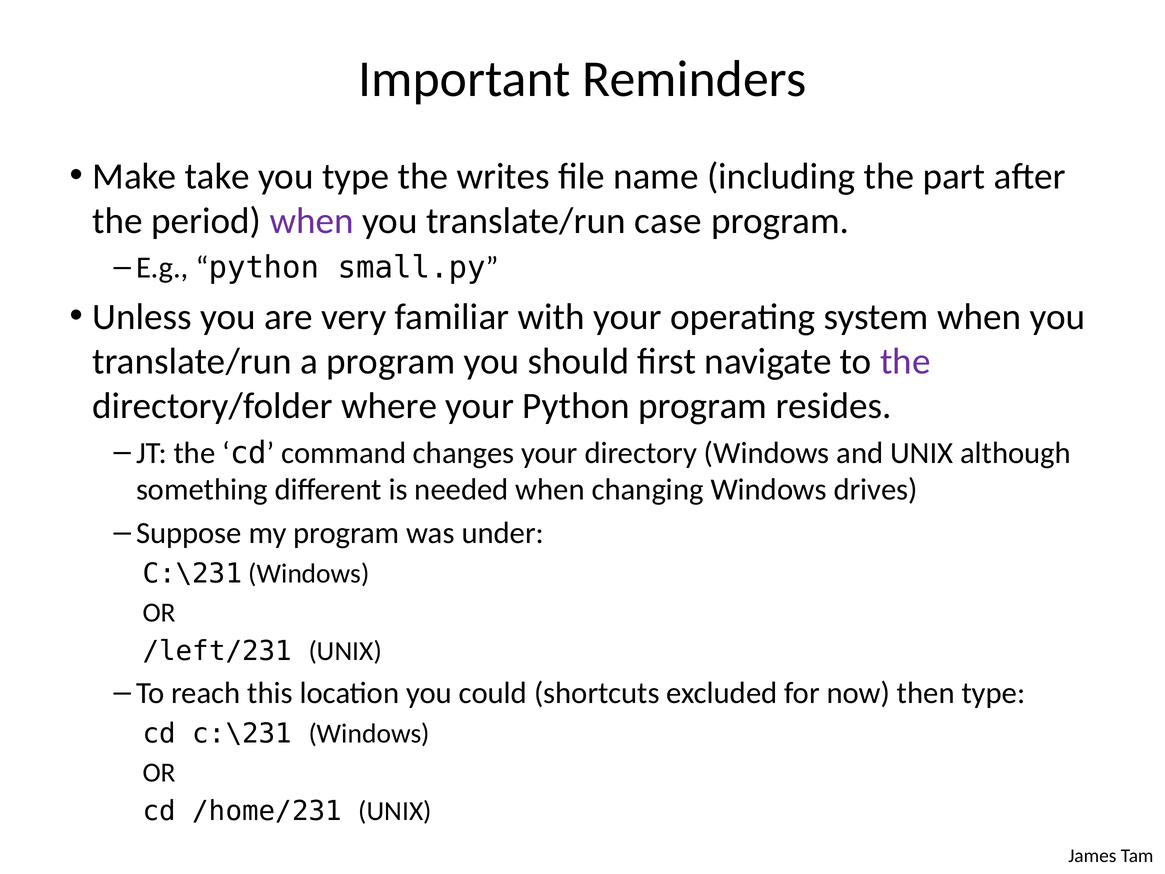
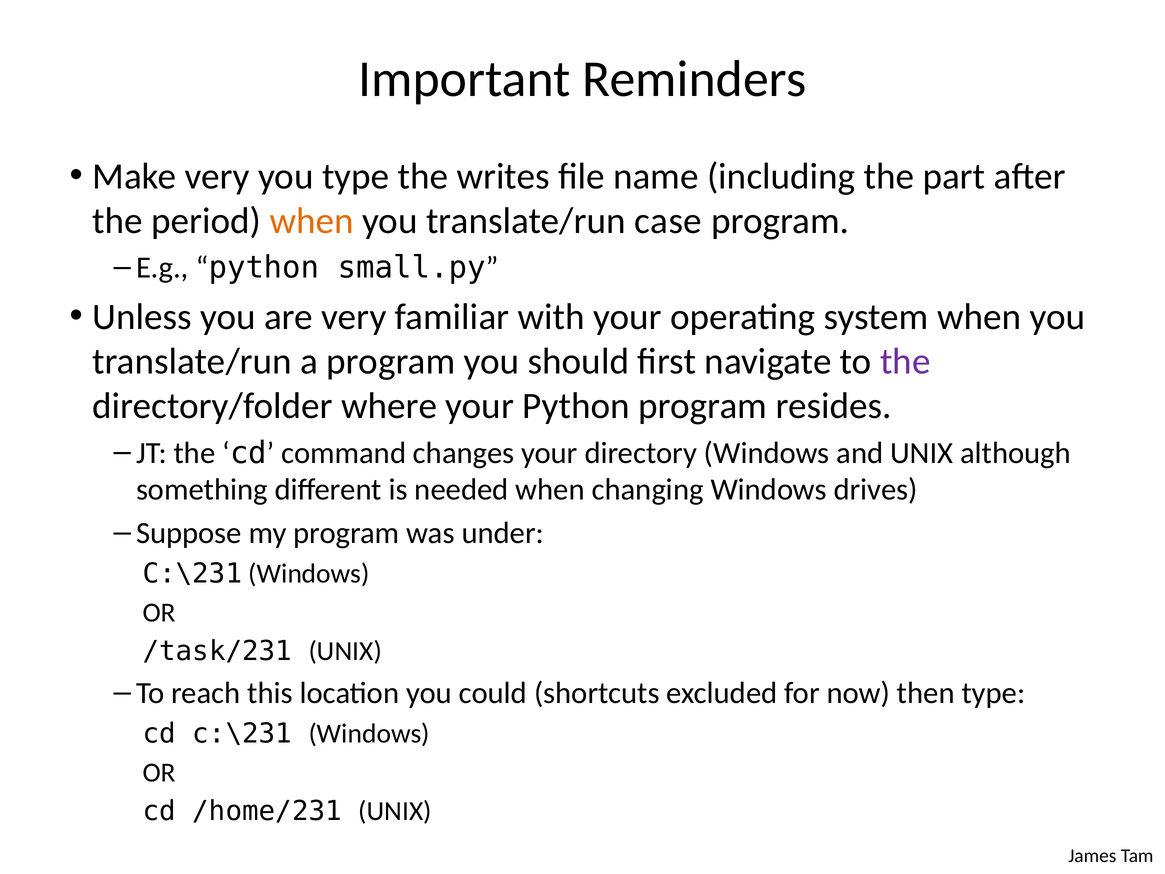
Make take: take -> very
when at (312, 221) colour: purple -> orange
/left/231: /left/231 -> /task/231
